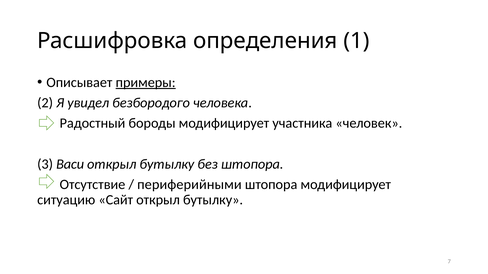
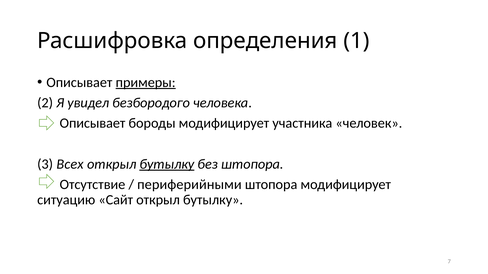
Радостный at (92, 123): Радостный -> Описывает
Васи: Васи -> Всех
бутылку at (167, 164) underline: none -> present
